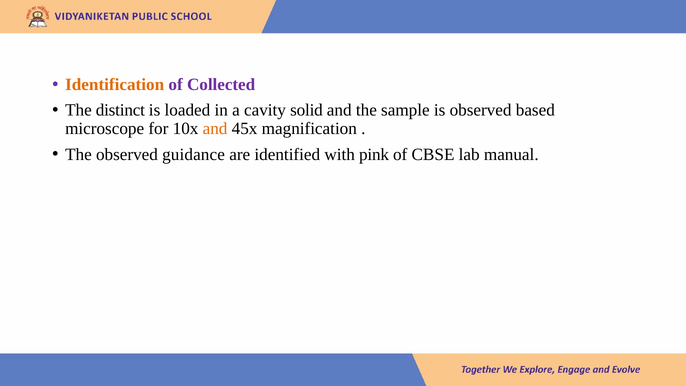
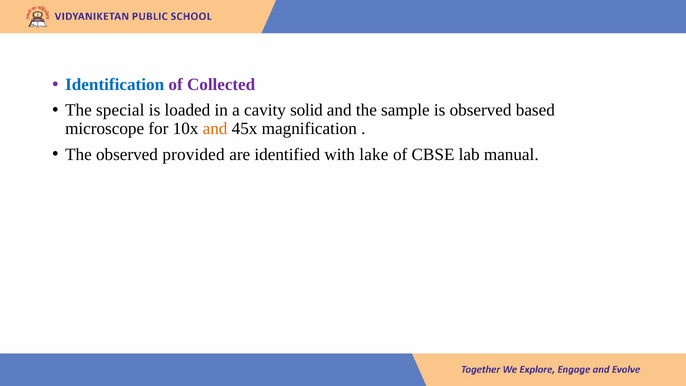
Identification colour: orange -> blue
distinct: distinct -> special
guidance: guidance -> provided
with pink: pink -> lake
